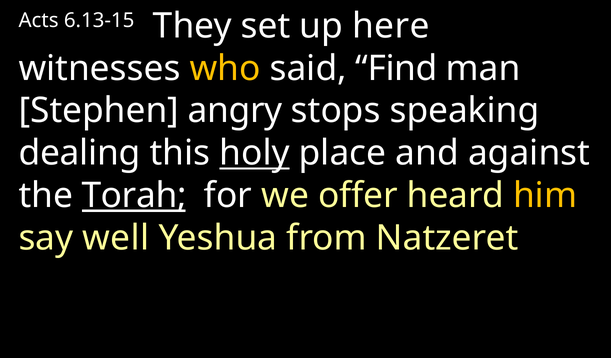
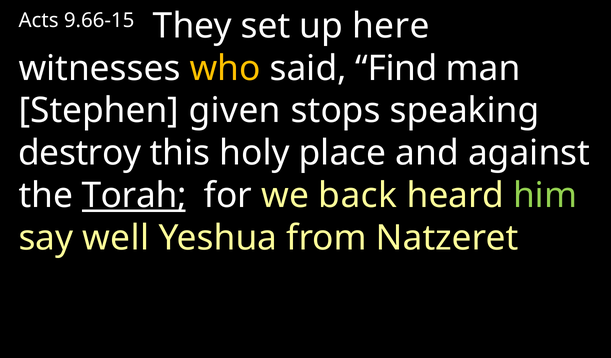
6.13-15: 6.13-15 -> 9.66-15
angry: angry -> given
dealing: dealing -> destroy
holy underline: present -> none
offer: offer -> back
him colour: yellow -> light green
